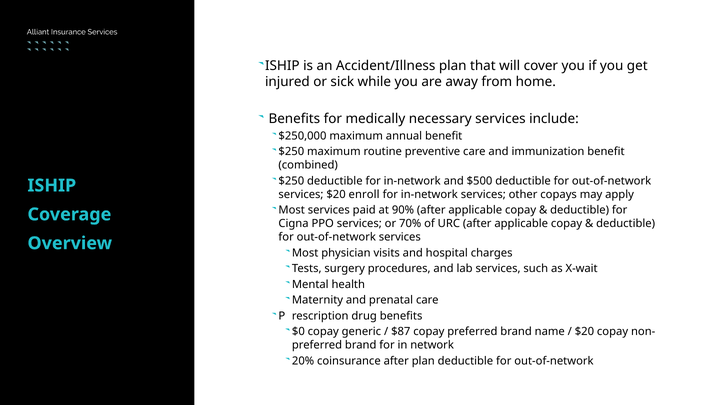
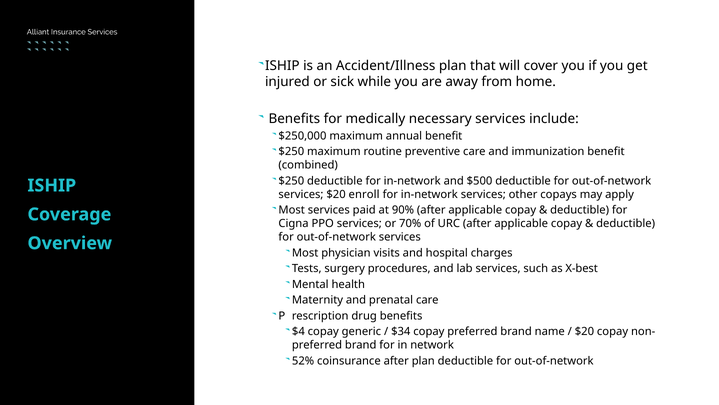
X-wait: X-wait -> X-best
$0: $0 -> $4
$87: $87 -> $34
20%: 20% -> 52%
